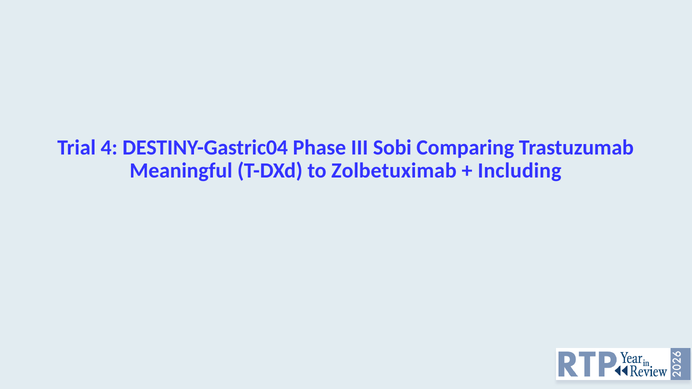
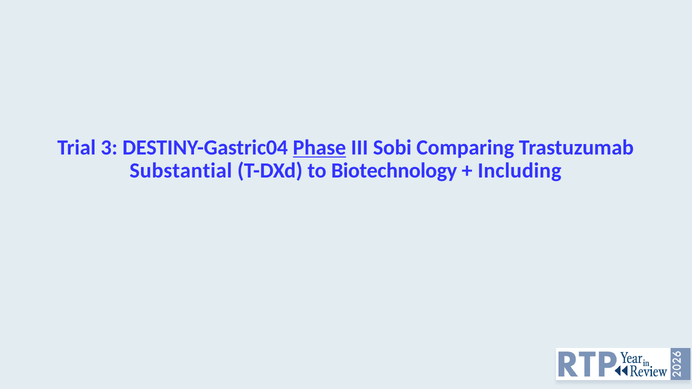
4: 4 -> 3
Phase underline: none -> present
Meaningful: Meaningful -> Substantial
Zolbetuximab: Zolbetuximab -> Biotechnology
